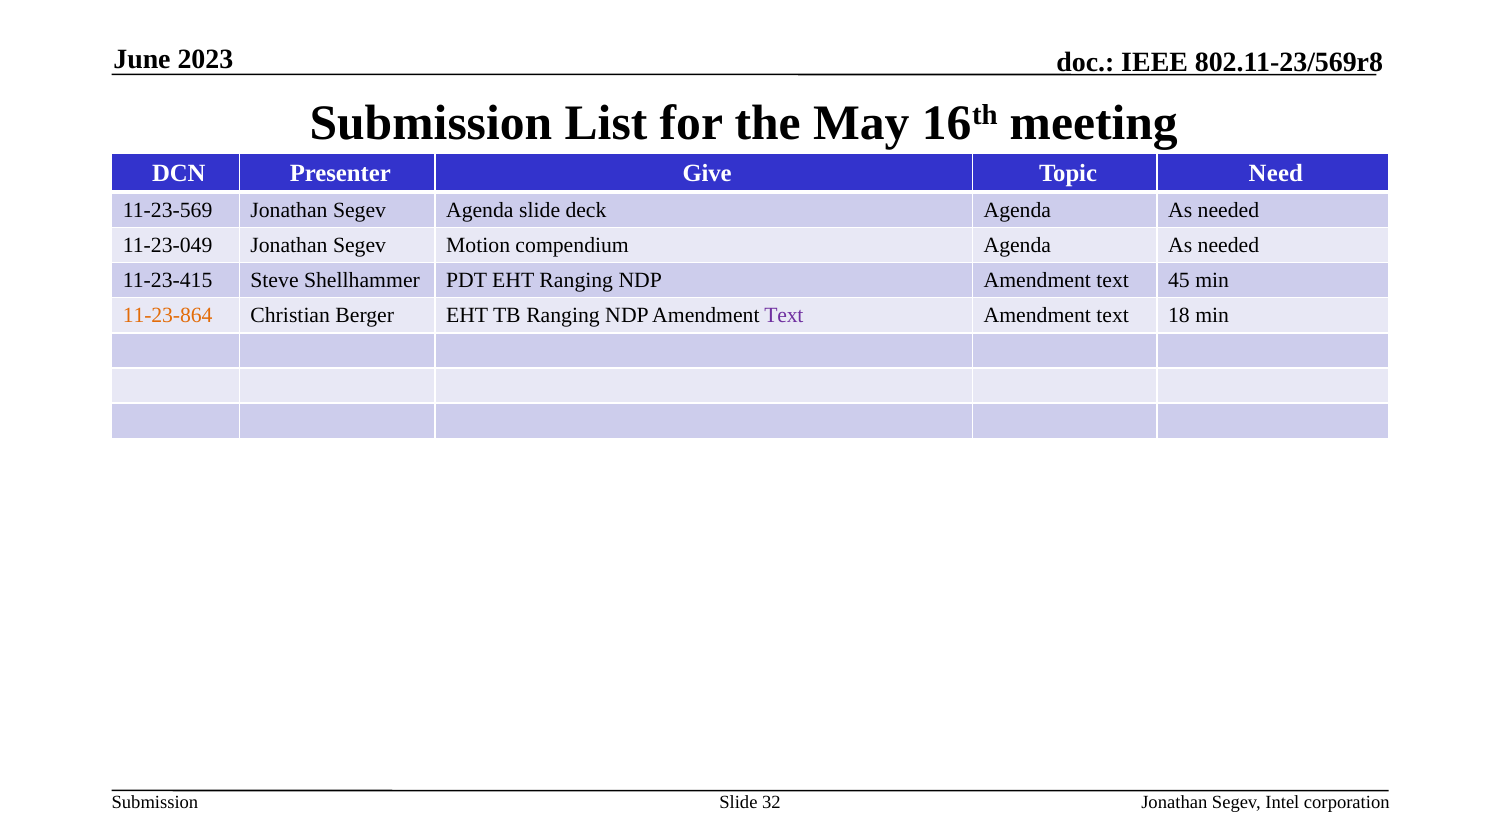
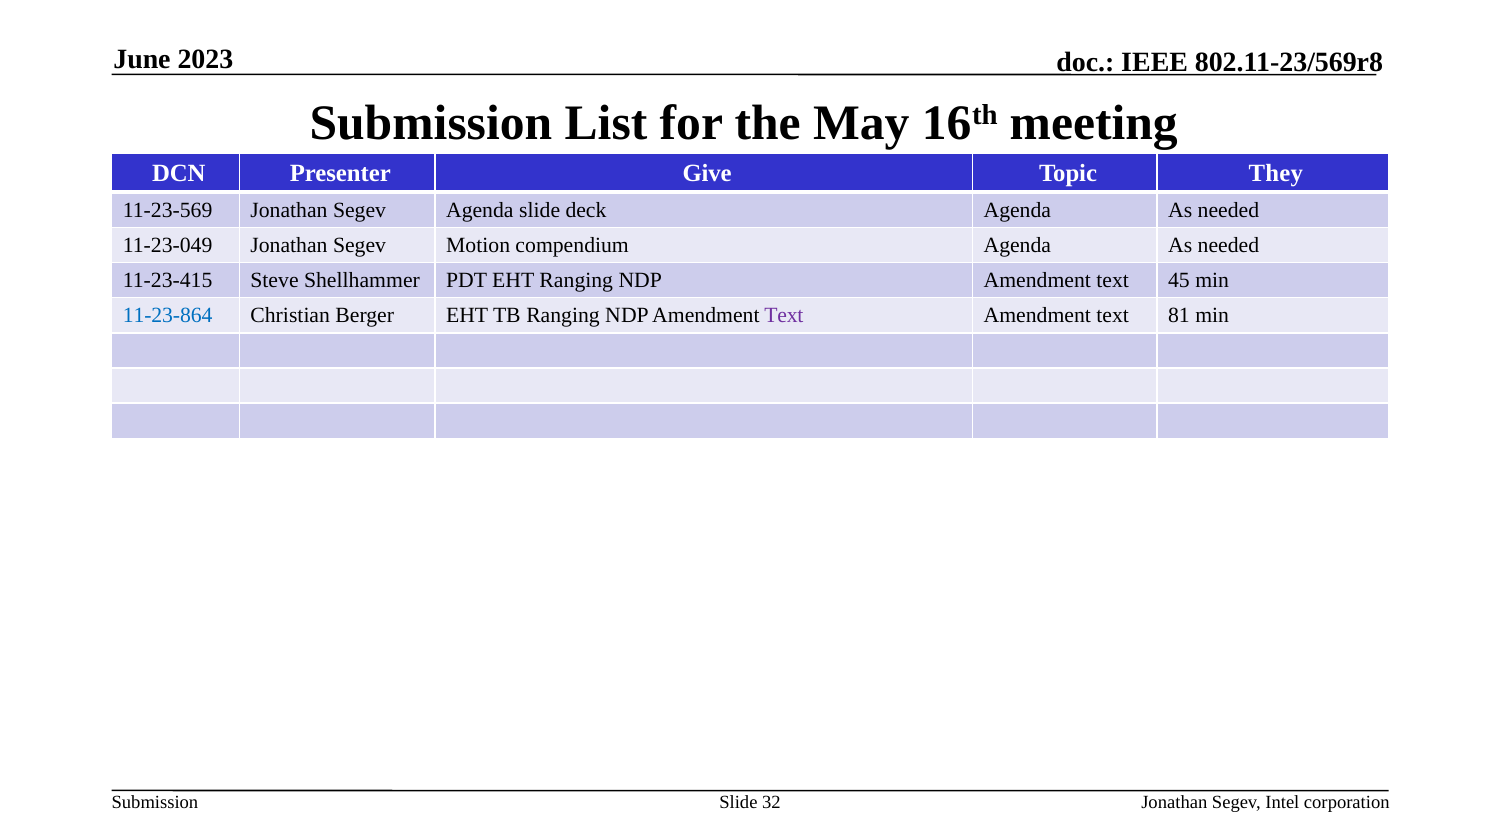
Need: Need -> They
11-23-864 colour: orange -> blue
18: 18 -> 81
